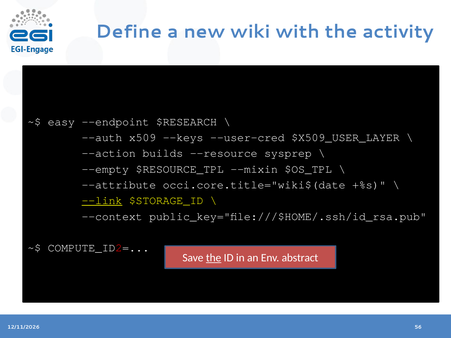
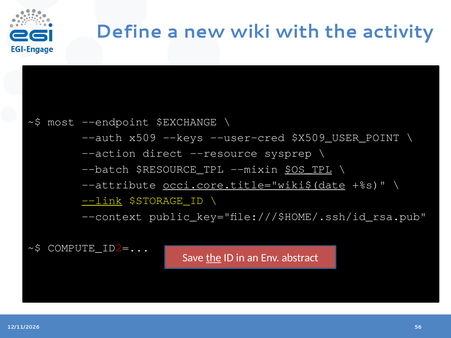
easy: easy -> most
$RESEARCH: $RESEARCH -> $EXCHANGE
$X509_USER_LAYER: $X509_USER_LAYER -> $X509_USER_POINT
builds: builds -> direct
--empty: --empty -> --batch
$OS_TPL underline: none -> present
occi.core.title="wiki$(date underline: none -> present
